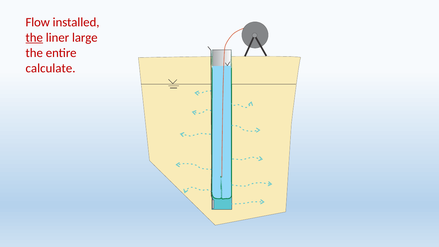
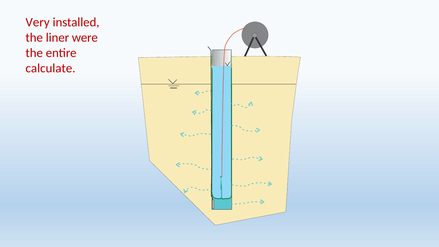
Flow: Flow -> Very
the at (34, 38) underline: present -> none
large: large -> were
